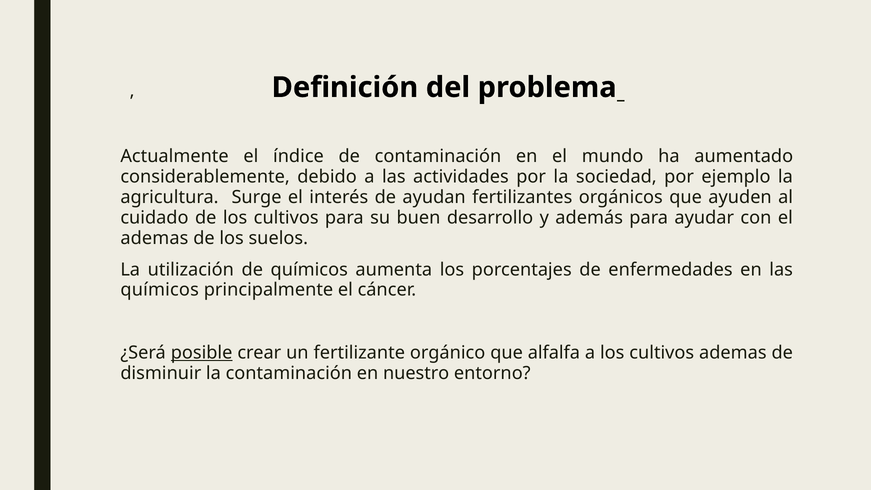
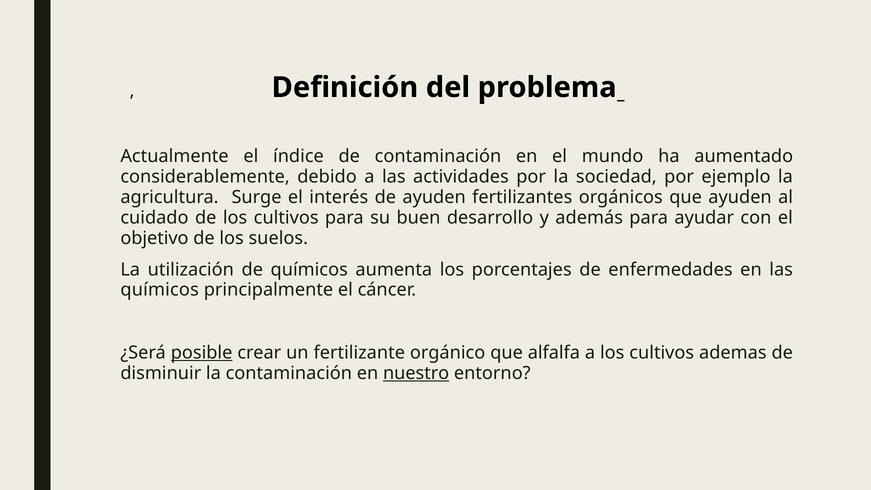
de ayudan: ayudan -> ayuden
ademas at (154, 238): ademas -> objetivo
nuestro underline: none -> present
